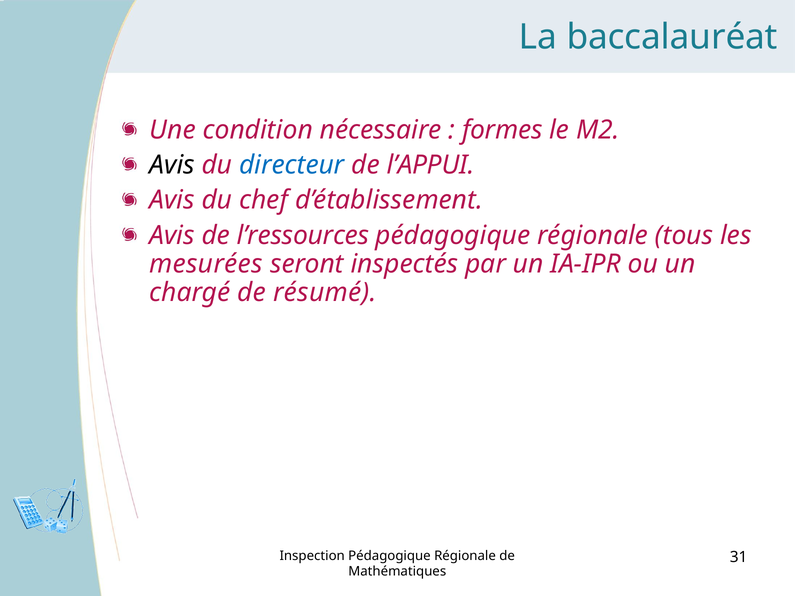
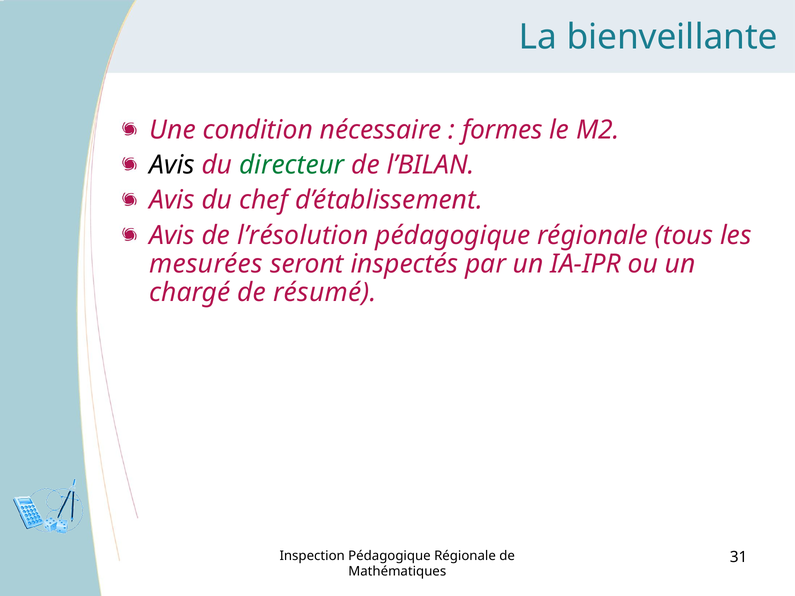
baccalauréat: baccalauréat -> bienveillante
directeur colour: blue -> green
l’APPUI: l’APPUI -> l’BILAN
l’ressources: l’ressources -> l’résolution
